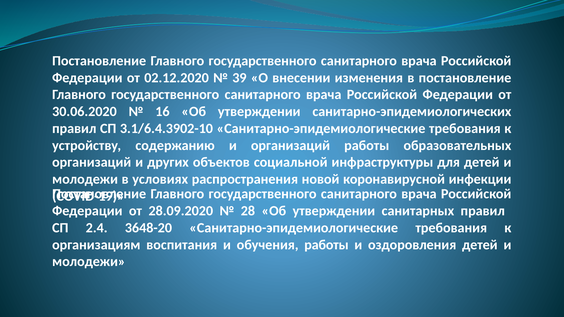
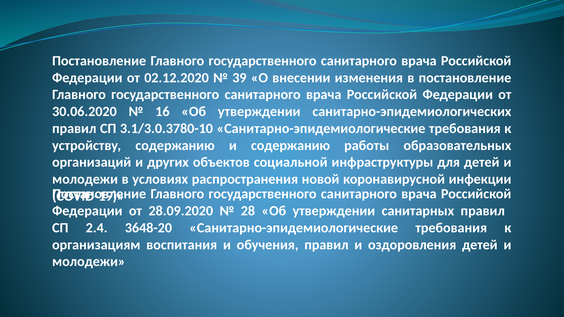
3.1/6.4.3902-10: 3.1/6.4.3902-10 -> 3.1/3.0.3780-10
и организаций: организаций -> содержанию
обучения работы: работы -> правил
